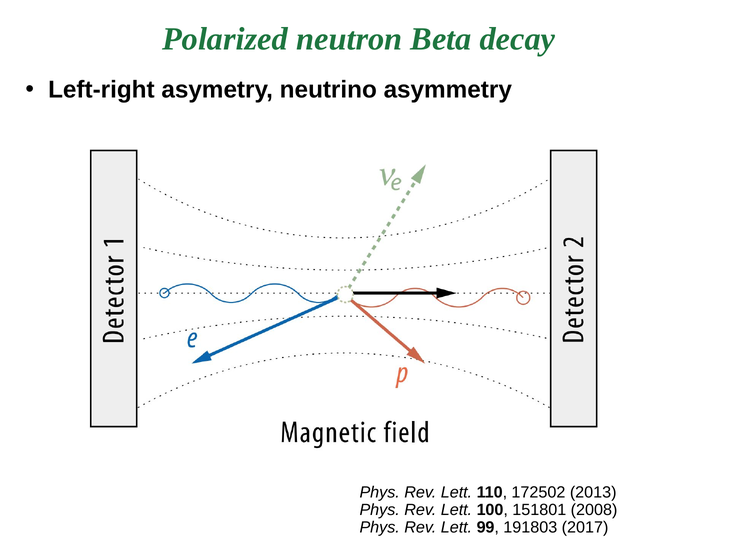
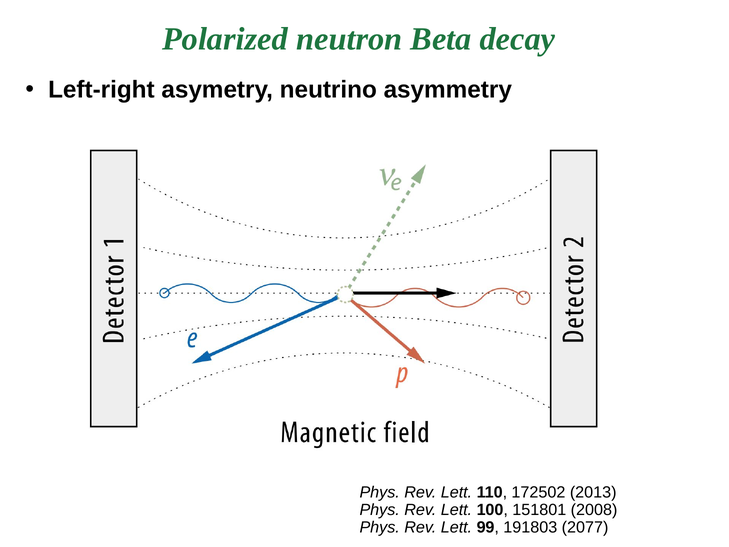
2017: 2017 -> 2077
